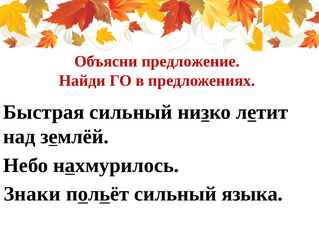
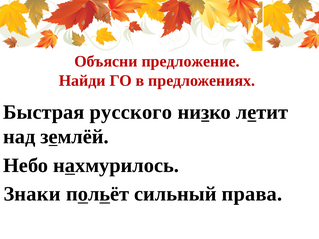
Быстрая сильный: сильный -> русского
языка: языка -> права
